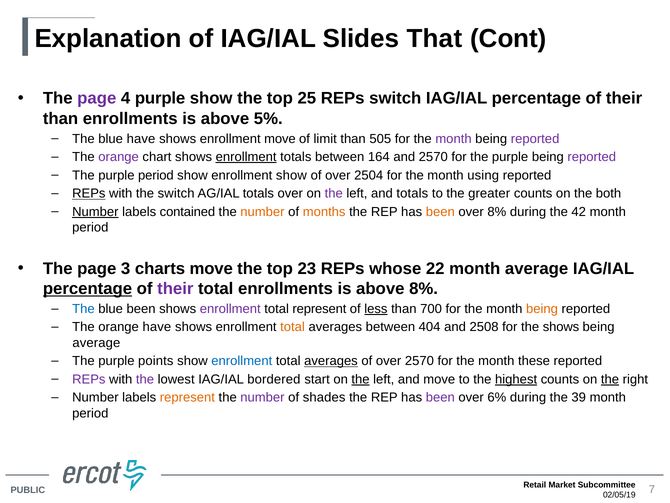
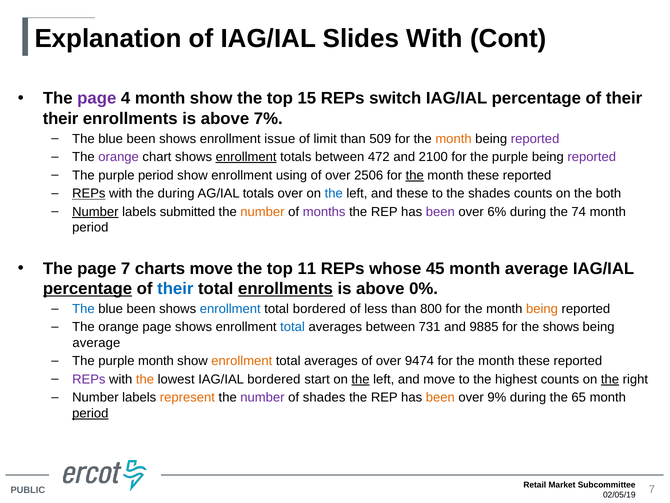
Slides That: That -> With
4 purple: purple -> month
25: 25 -> 15
than at (61, 118): than -> their
5%: 5% -> 7%
have at (141, 139): have -> been
enrollment move: move -> issue
505: 505 -> 509
month at (454, 139) colour: purple -> orange
164: 164 -> 472
and 2570: 2570 -> 2100
enrollment show: show -> using
2504: 2504 -> 2506
the at (415, 175) underline: none -> present
using at (483, 175): using -> these
the switch: switch -> during
the at (334, 193) colour: purple -> blue
and totals: totals -> these
the greater: greater -> shades
contained: contained -> submitted
months colour: orange -> purple
been at (440, 212) colour: orange -> purple
over 8%: 8% -> 6%
42: 42 -> 74
page 3: 3 -> 7
23: 23 -> 11
22: 22 -> 45
their at (175, 288) colour: purple -> blue
enrollments at (285, 288) underline: none -> present
above 8%: 8% -> 0%
enrollment at (230, 309) colour: purple -> blue
total represent: represent -> bordered
less underline: present -> none
700: 700 -> 800
orange have: have -> page
total at (293, 327) colour: orange -> blue
404: 404 -> 731
2508: 2508 -> 9885
purple points: points -> month
enrollment at (242, 361) colour: blue -> orange
averages at (331, 361) underline: present -> none
over 2570: 2570 -> 9474
the at (145, 379) colour: purple -> orange
highest underline: present -> none
been at (440, 397) colour: purple -> orange
6%: 6% -> 9%
39: 39 -> 65
period at (90, 413) underline: none -> present
